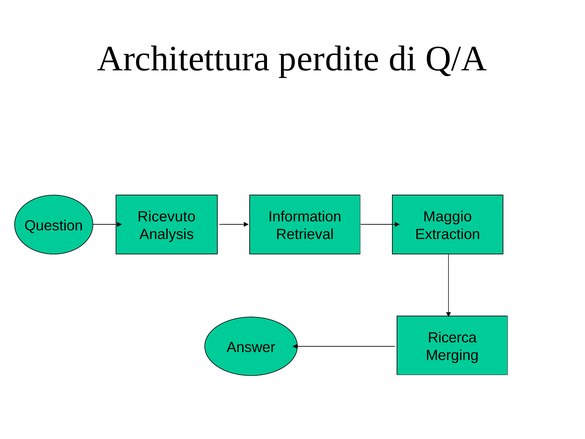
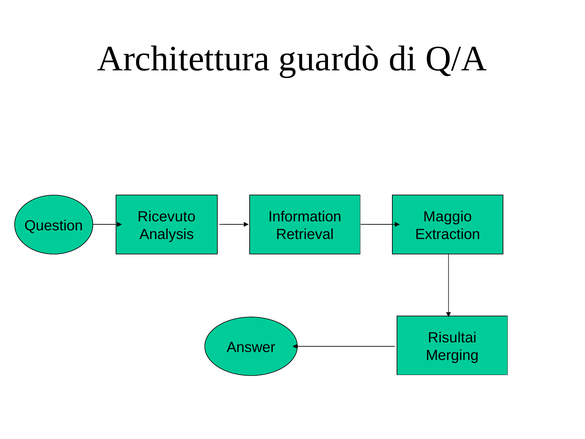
perdite: perdite -> guardò
Ricerca: Ricerca -> Risultai
